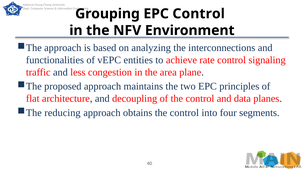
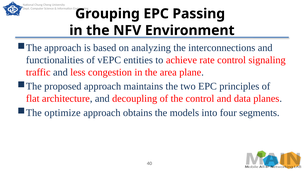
EPC Control: Control -> Passing
reducing: reducing -> optimize
control at (184, 113): control -> models
